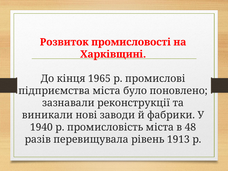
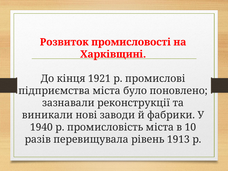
1965: 1965 -> 1921
48: 48 -> 10
